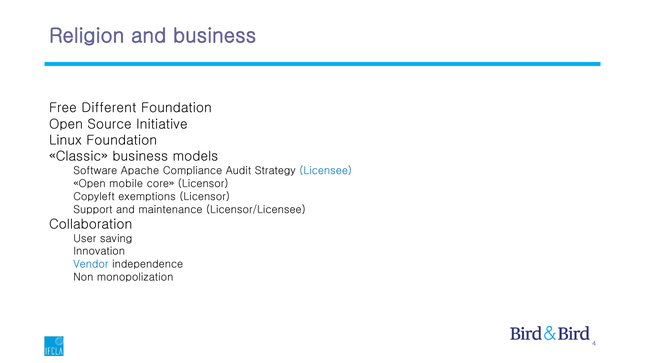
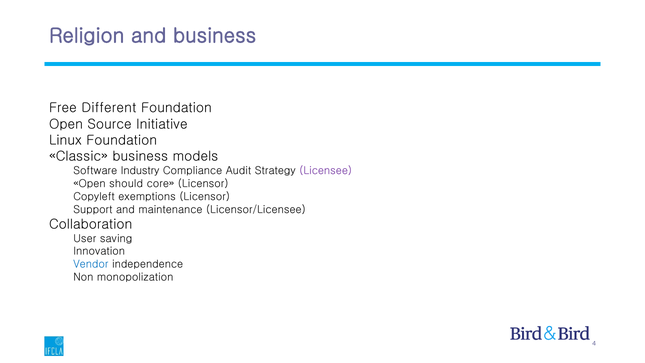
Apache: Apache -> Industry
Licensee colour: blue -> purple
mobile: mobile -> should
